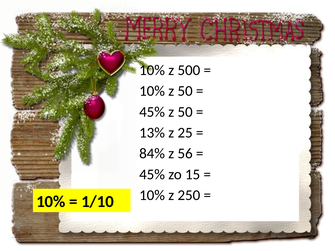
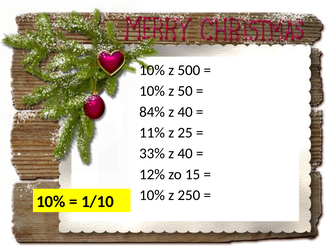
45% at (152, 112): 45% -> 84%
50 at (185, 112): 50 -> 40
13%: 13% -> 11%
84%: 84% -> 33%
56 at (185, 154): 56 -> 40
45% at (152, 175): 45% -> 12%
